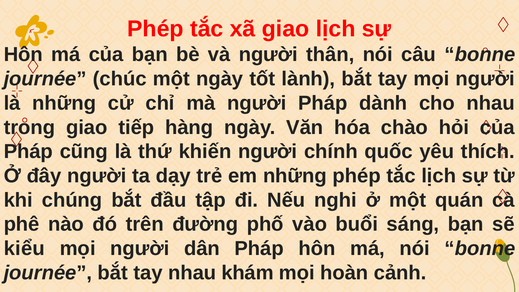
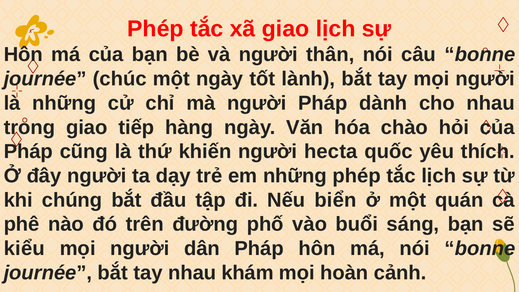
chính: chính -> hecta
nghi: nghi -> biển
